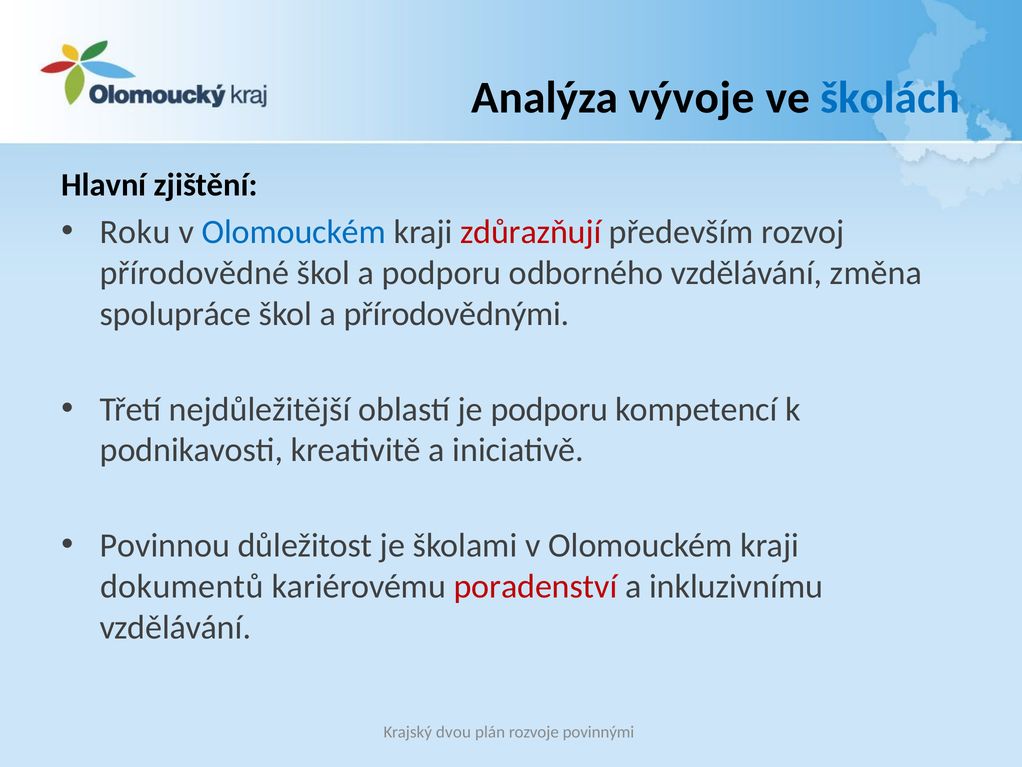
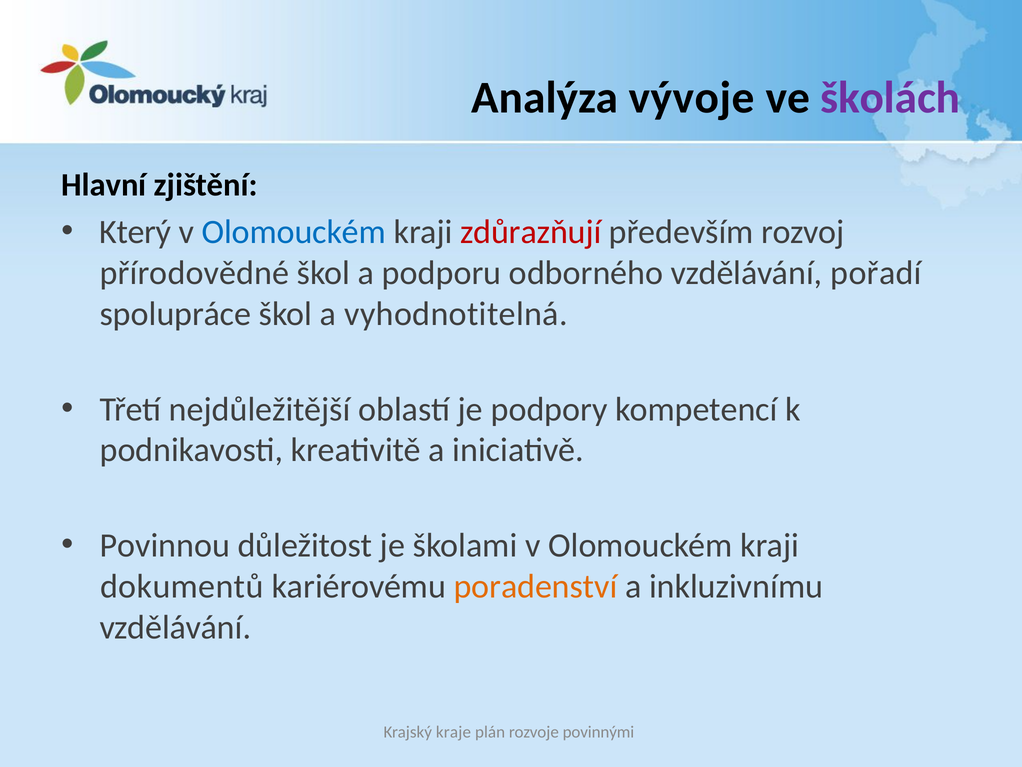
školách colour: blue -> purple
Roku: Roku -> Který
změna: změna -> pořadí
přírodovědnými: přírodovědnými -> vyhodnotitelná
je podporu: podporu -> podpory
poradenství colour: red -> orange
dvou: dvou -> kraje
